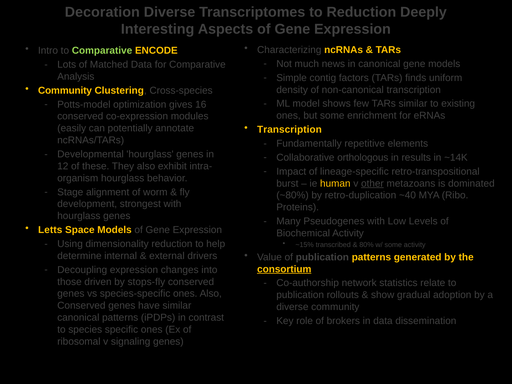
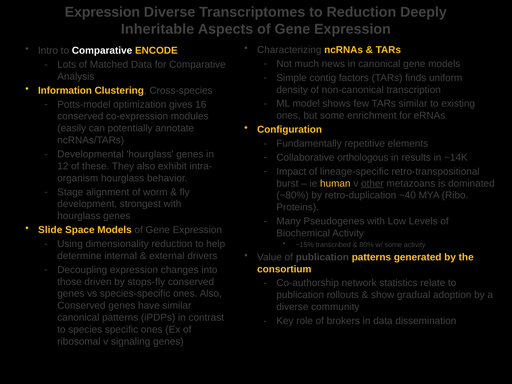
Decoration at (102, 12): Decoration -> Expression
Interesting: Interesting -> Inheritable
Comparative at (102, 51) colour: light green -> white
Community at (65, 90): Community -> Information
Transcription at (289, 130): Transcription -> Configuration
Letts: Letts -> Slide
consortium underline: present -> none
